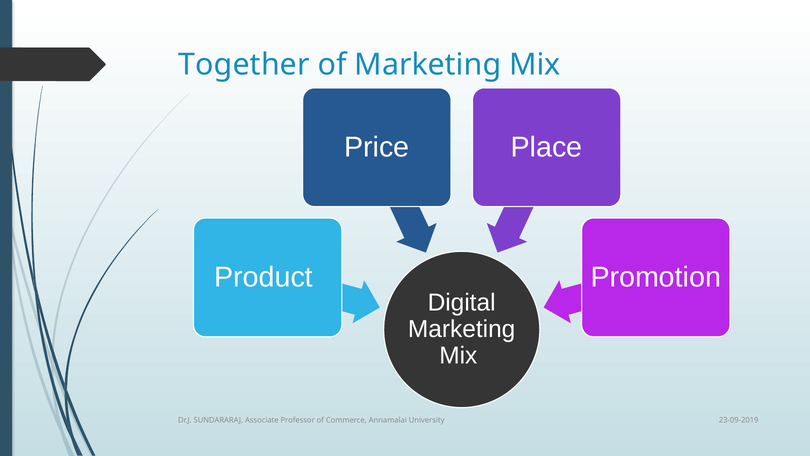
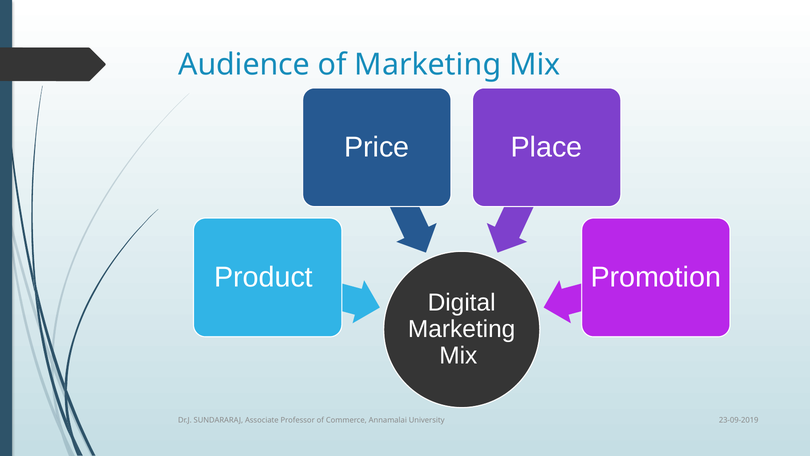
Together: Together -> Audience
